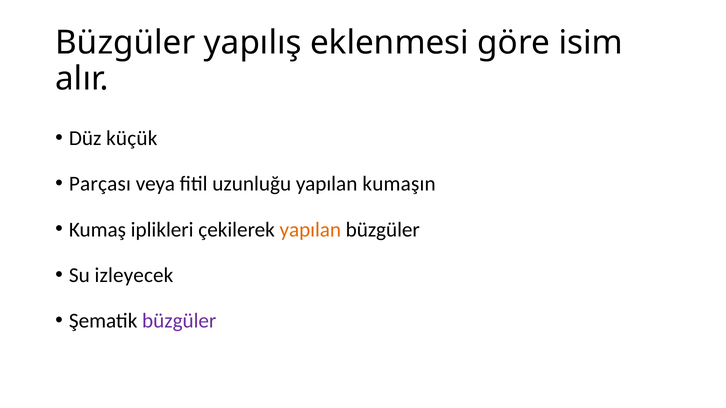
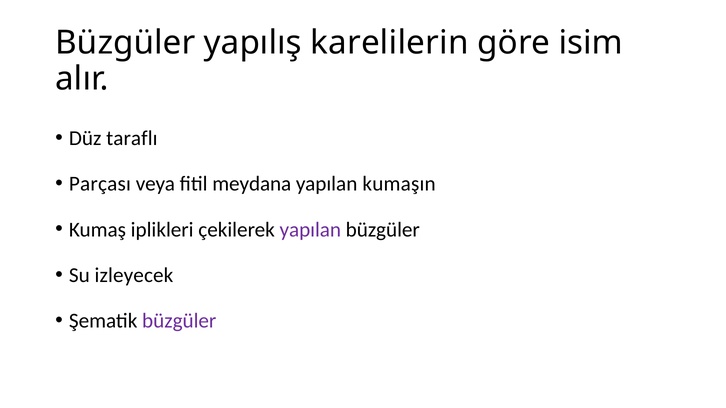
eklenmesi: eklenmesi -> karelilerin
küçük: küçük -> taraflı
uzunluğu: uzunluğu -> meydana
yapılan at (310, 230) colour: orange -> purple
